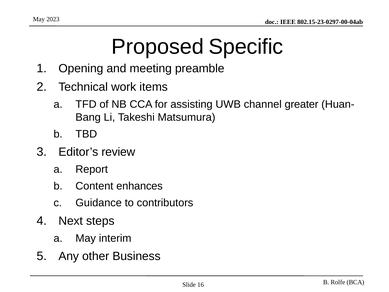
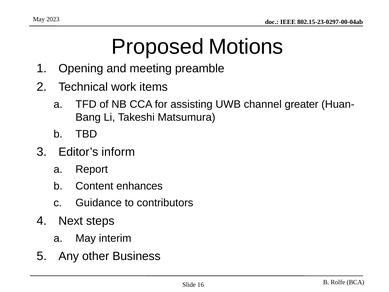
Specific: Specific -> Motions
review: review -> inform
